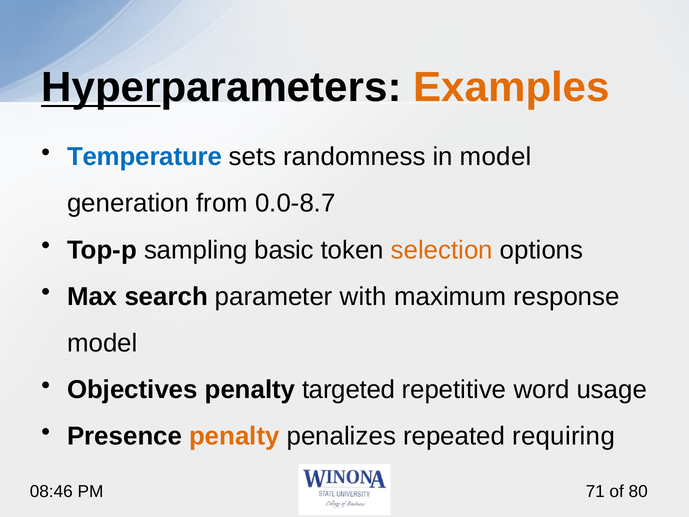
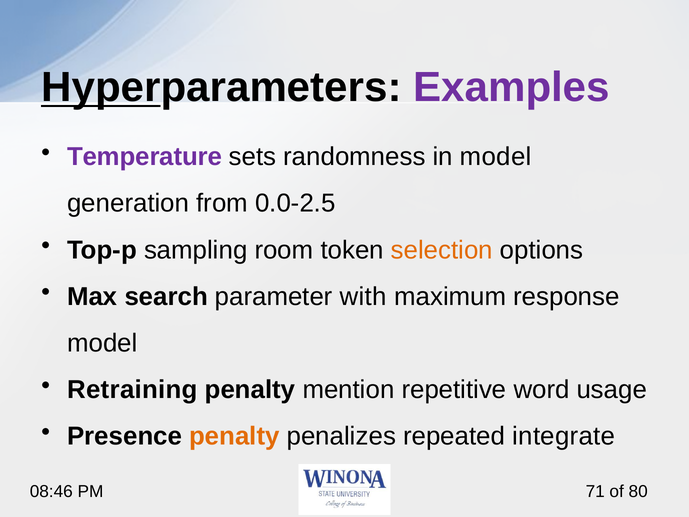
Examples colour: orange -> purple
Temperature colour: blue -> purple
0.0-8.7: 0.0-8.7 -> 0.0-2.5
basic: basic -> room
Objectives: Objectives -> Retraining
targeted: targeted -> mention
requiring: requiring -> integrate
